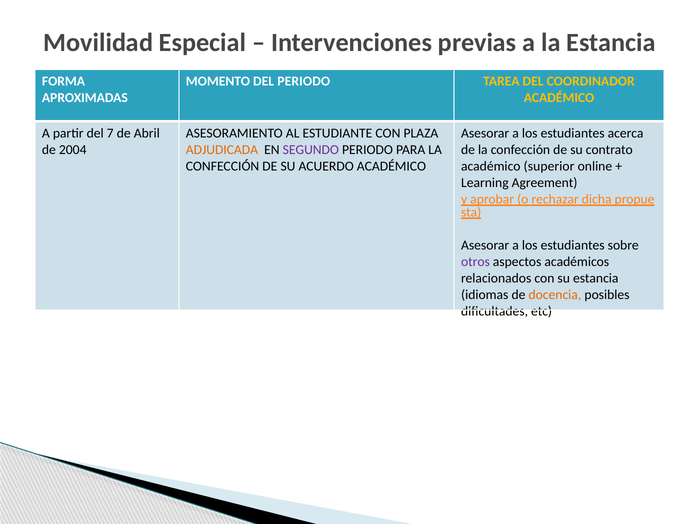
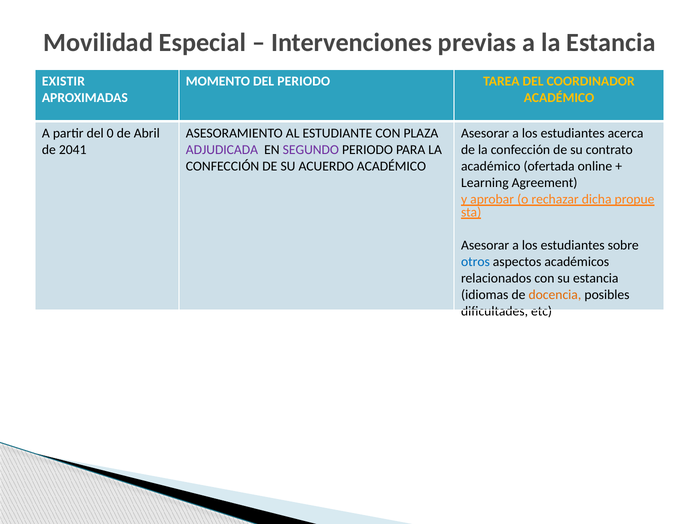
FORMA: FORMA -> EXISTIR
7: 7 -> 0
2004: 2004 -> 2041
ADJUDICADA colour: orange -> purple
superior: superior -> ofertada
otros colour: purple -> blue
